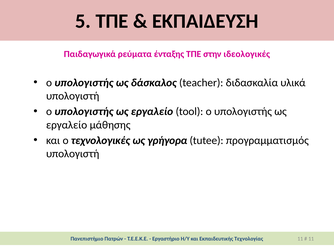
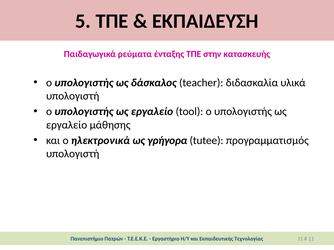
ιδεολογικές: ιδεολογικές -> κατασκευής
τεχνολογικές: τεχνολογικές -> ηλεκτρονικά
